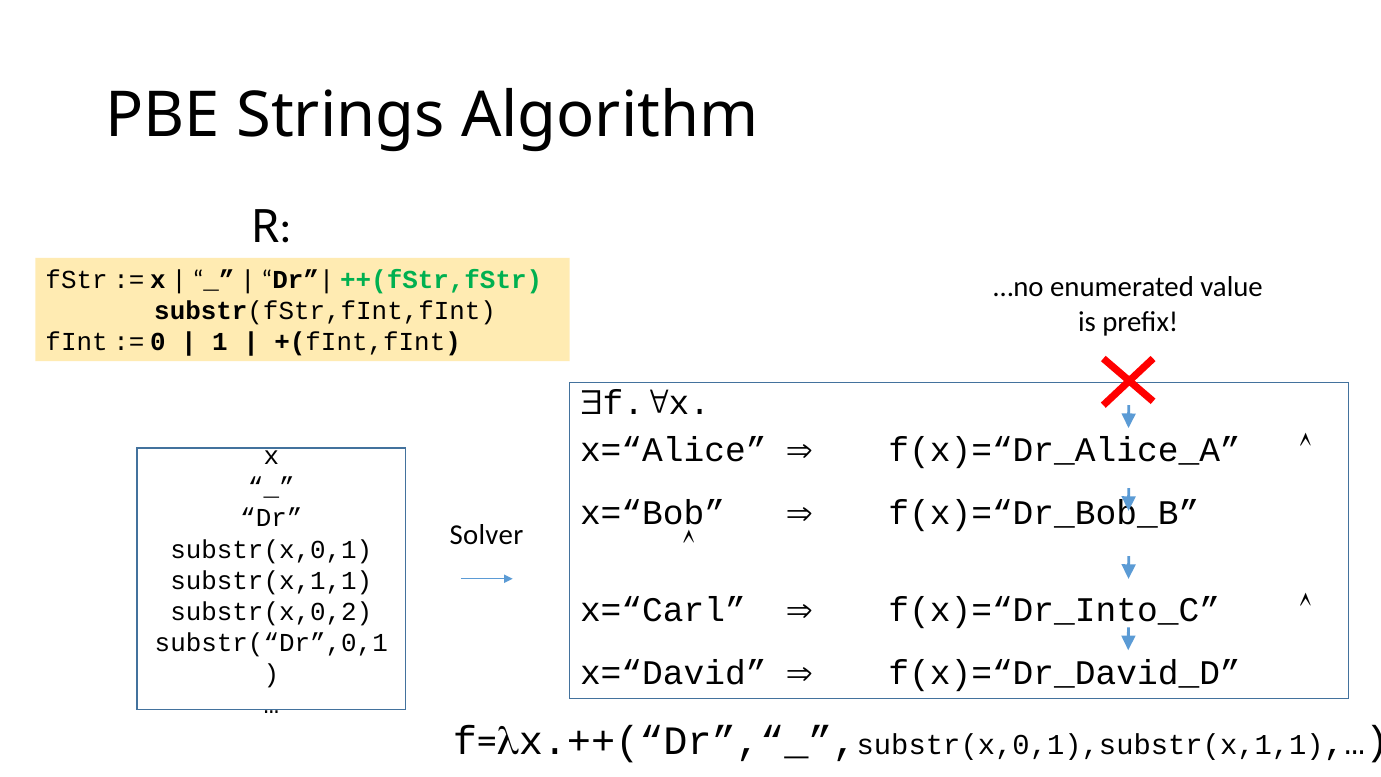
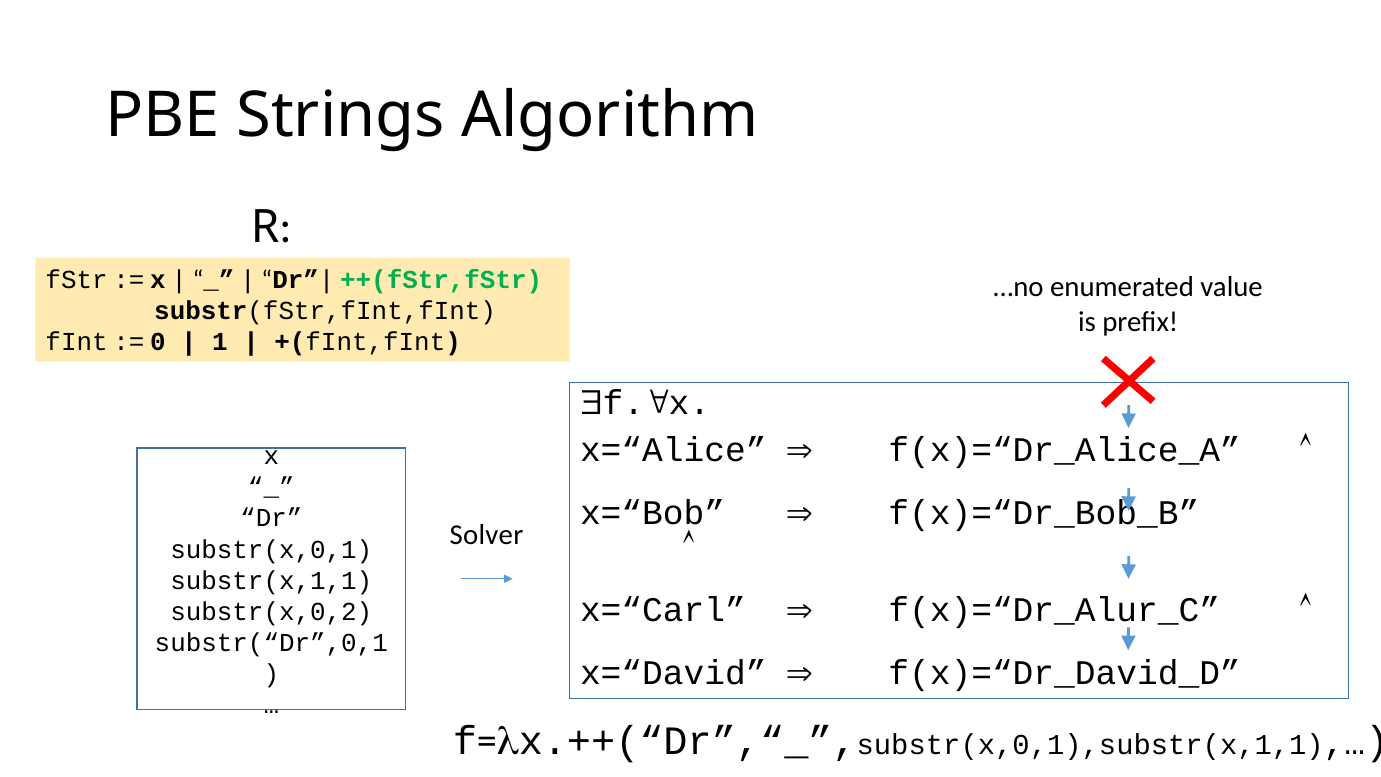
f(x)=“Dr_Into_C: f(x)=“Dr_Into_C -> f(x)=“Dr_Alur_C
